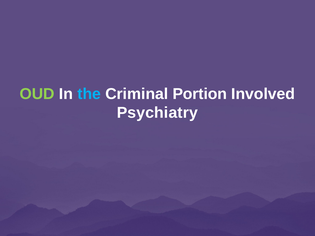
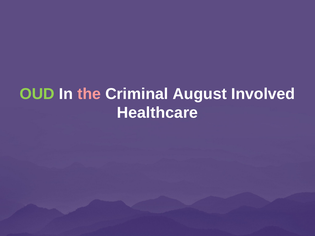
the colour: light blue -> pink
Portion: Portion -> August
Psychiatry: Psychiatry -> Healthcare
